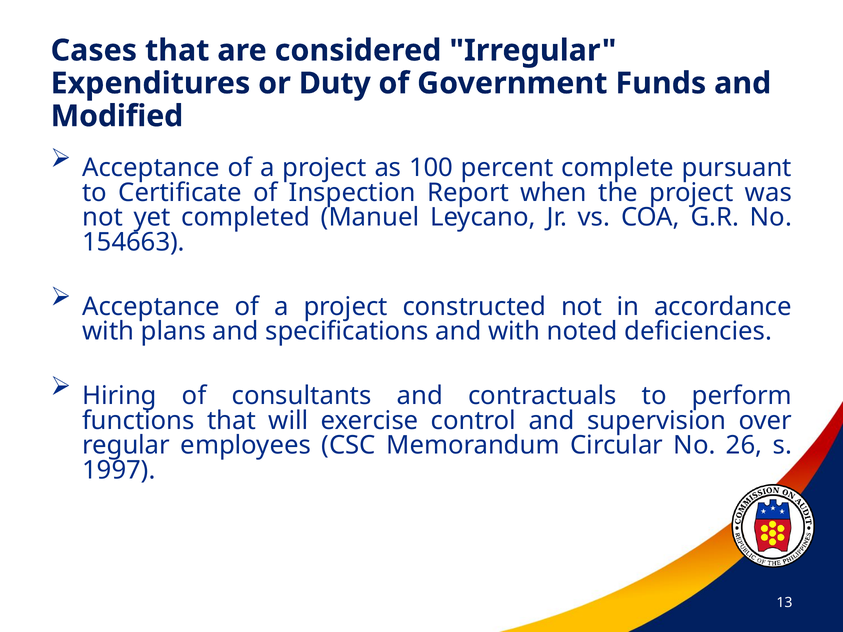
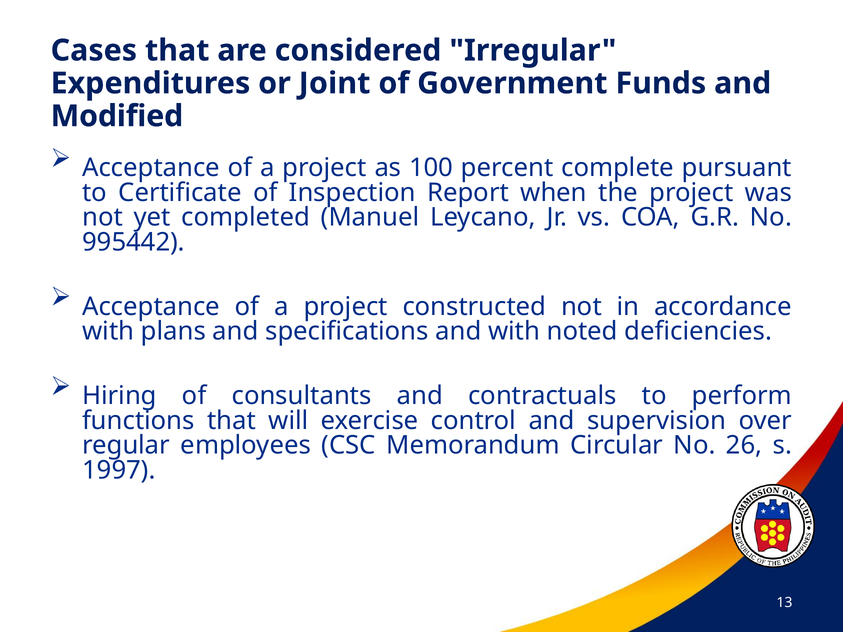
Duty: Duty -> Joint
154663: 154663 -> 995442
